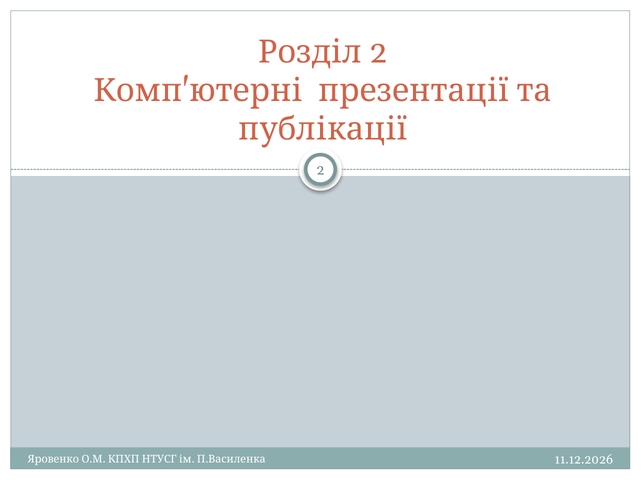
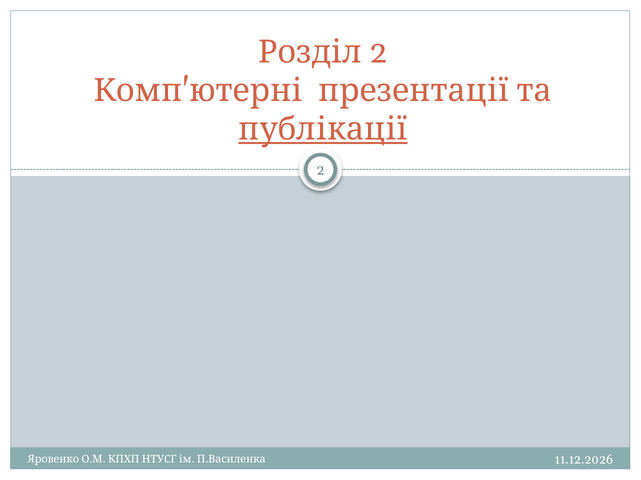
публікації underline: none -> present
